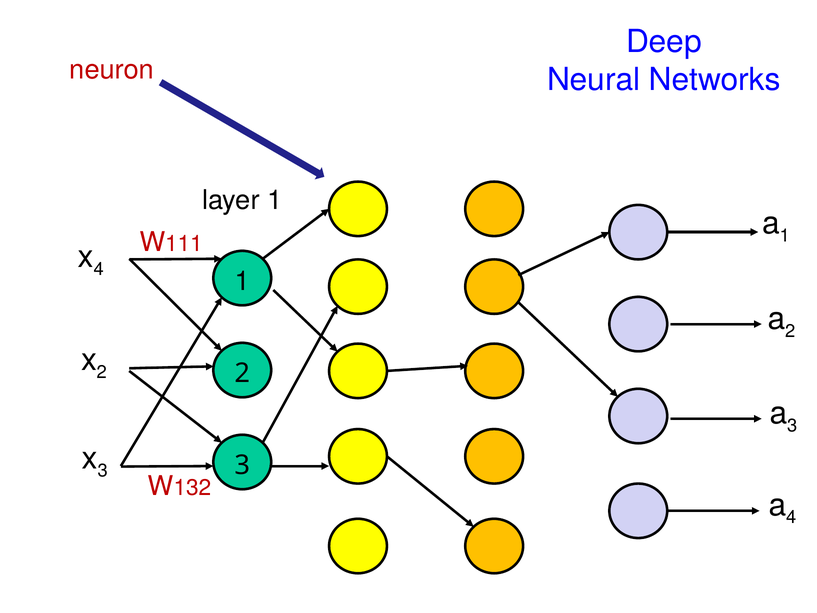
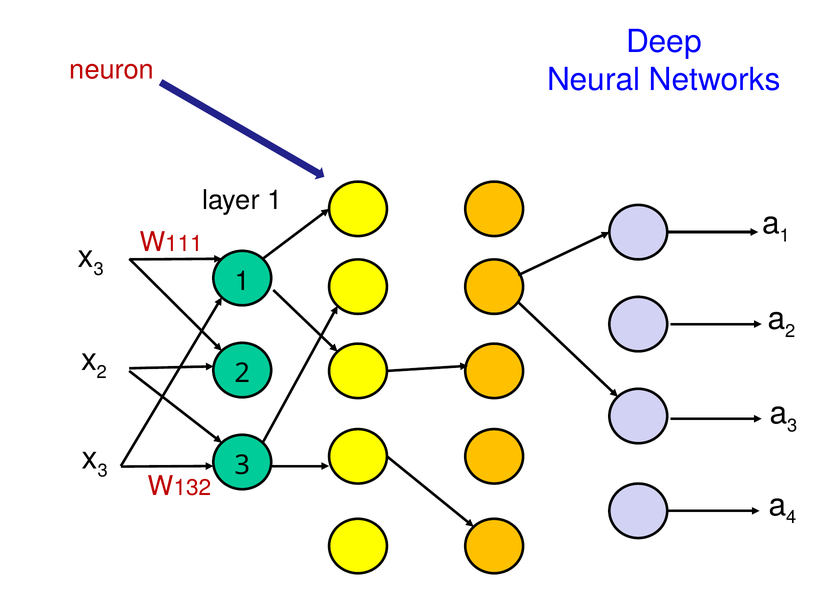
4 at (99, 269): 4 -> 3
